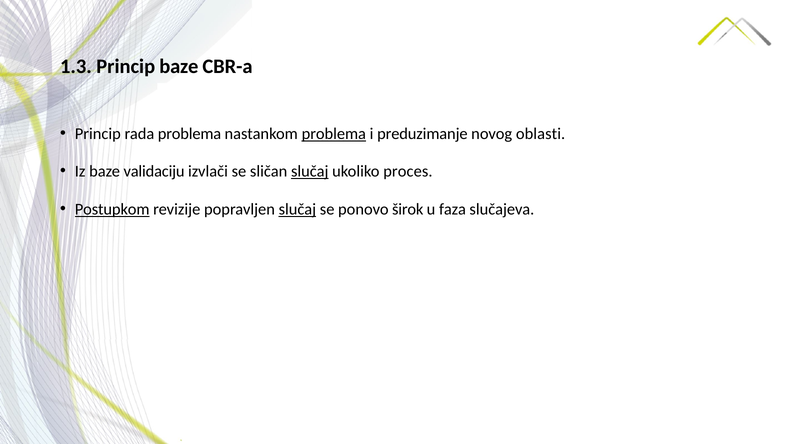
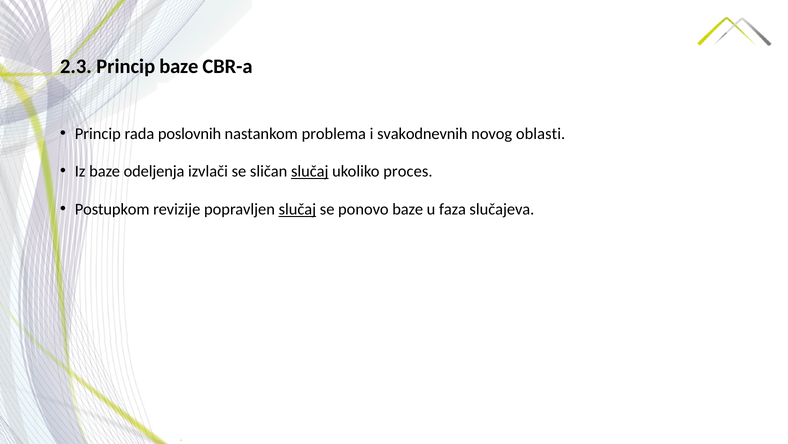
1.3: 1.3 -> 2.3
rada problema: problema -> poslovnih
problema at (334, 134) underline: present -> none
preduzimanje: preduzimanje -> svakodnevnih
validaciju: validaciju -> odeljenja
Postupkom underline: present -> none
ponovo širok: širok -> baze
